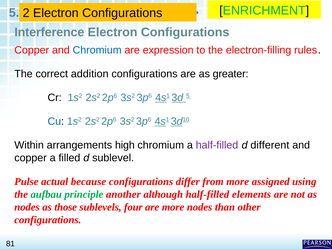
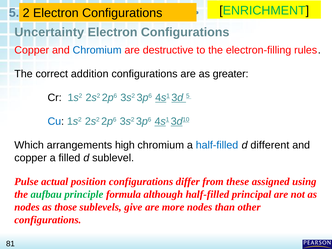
Interference: Interference -> Uncertainty
expression: expression -> destructive
Within: Within -> Which
half-filled at (217, 145) colour: purple -> blue
because: because -> position
from more: more -> these
another: another -> formula
elements: elements -> principal
four: four -> give
